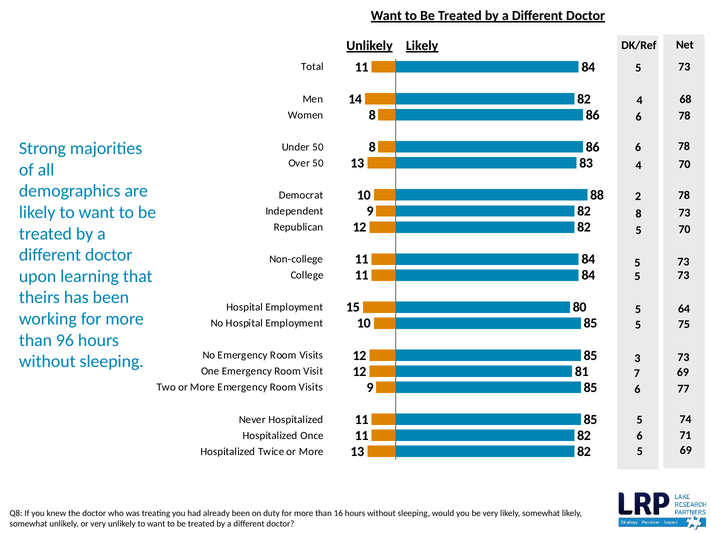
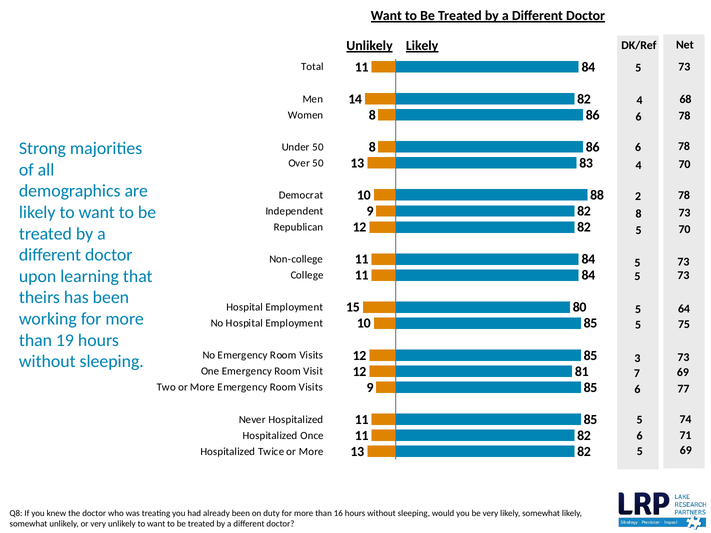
96: 96 -> 19
